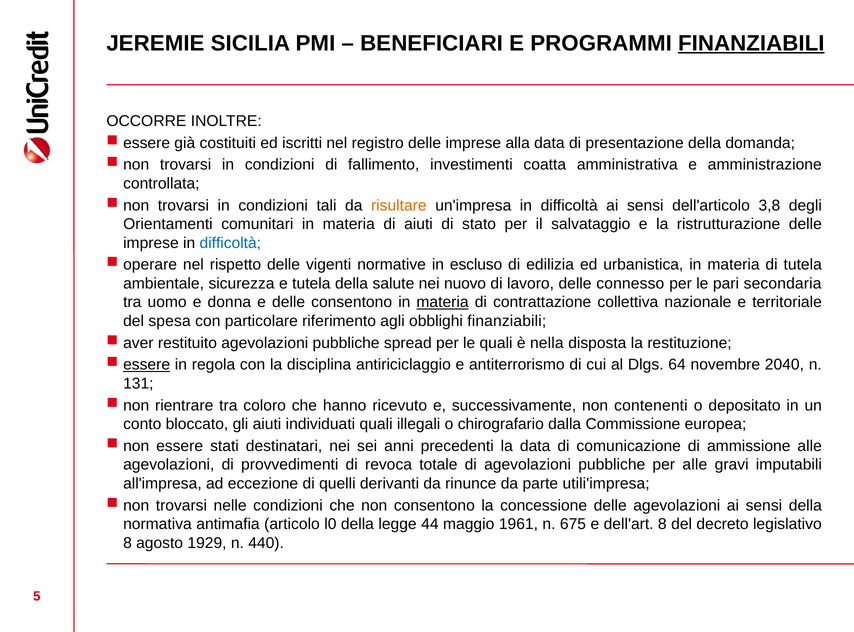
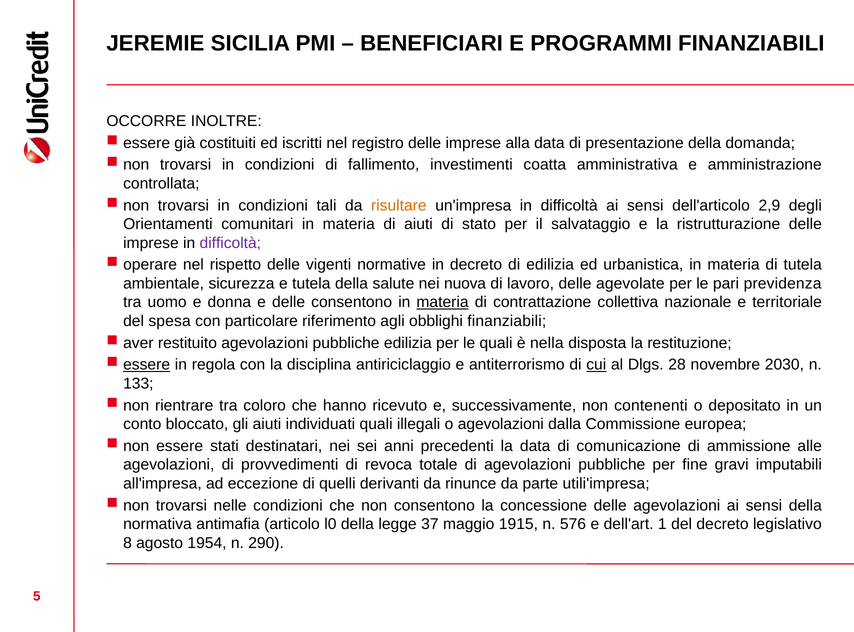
FINANZIABILI at (751, 43) underline: present -> none
3,8: 3,8 -> 2,9
difficoltà at (230, 243) colour: blue -> purple
in escluso: escluso -> decreto
nuovo: nuovo -> nuova
connesso: connesso -> agevolate
secondaria: secondaria -> previdenza
pubbliche spread: spread -> edilizia
cui underline: none -> present
64: 64 -> 28
2040: 2040 -> 2030
131: 131 -> 133
o chirografario: chirografario -> agevolazioni
per alle: alle -> fine
44: 44 -> 37
1961: 1961 -> 1915
675: 675 -> 576
dell'art 8: 8 -> 1
1929: 1929 -> 1954
440: 440 -> 290
